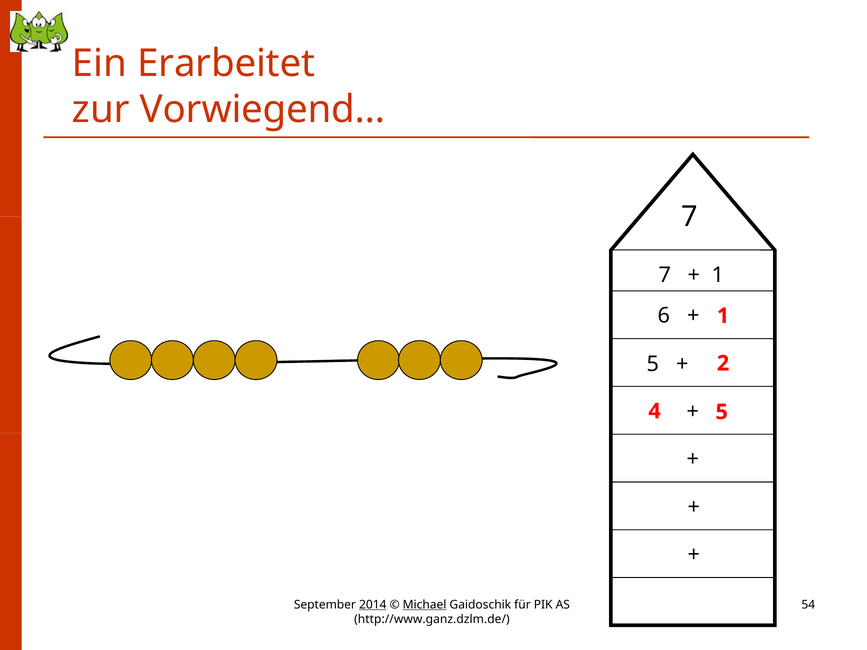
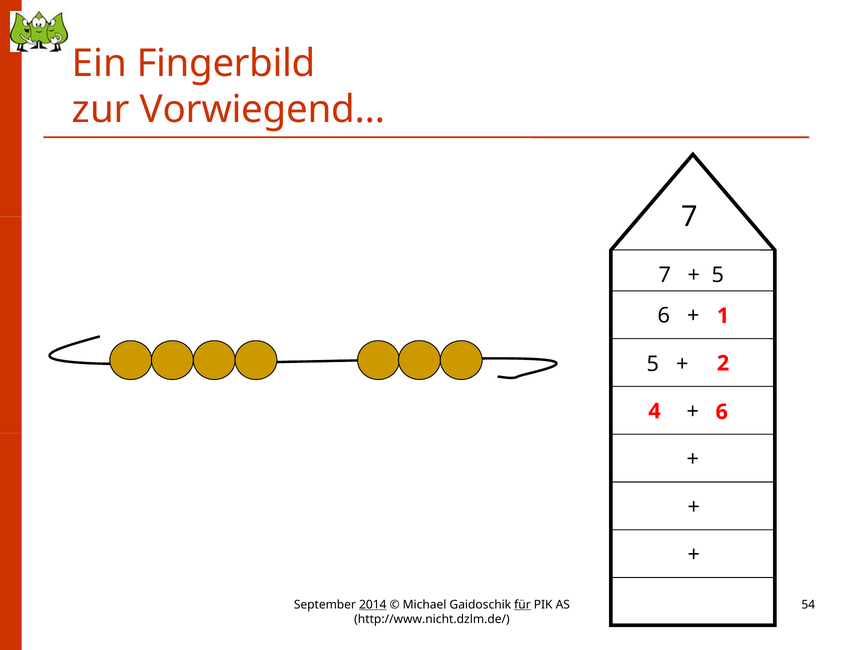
Erarbeitet: Erarbeitet -> Fingerbild
1 at (718, 275): 1 -> 5
4 5: 5 -> 6
Michael underline: present -> none
für underline: none -> present
http://www.ganz.dzlm.de/: http://www.ganz.dzlm.de/ -> http://www.nicht.dzlm.de/
